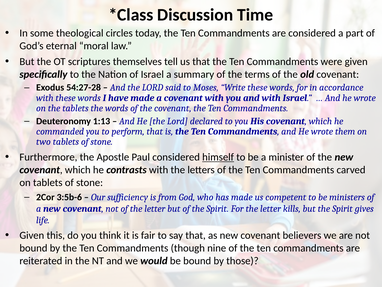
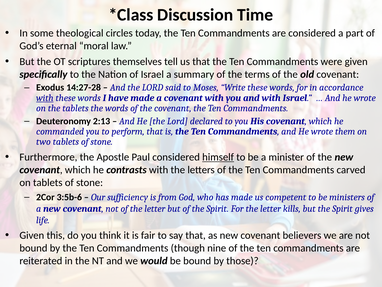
54:27-28: 54:27-28 -> 14:27-28
with at (45, 98) underline: none -> present
1:13: 1:13 -> 2:13
